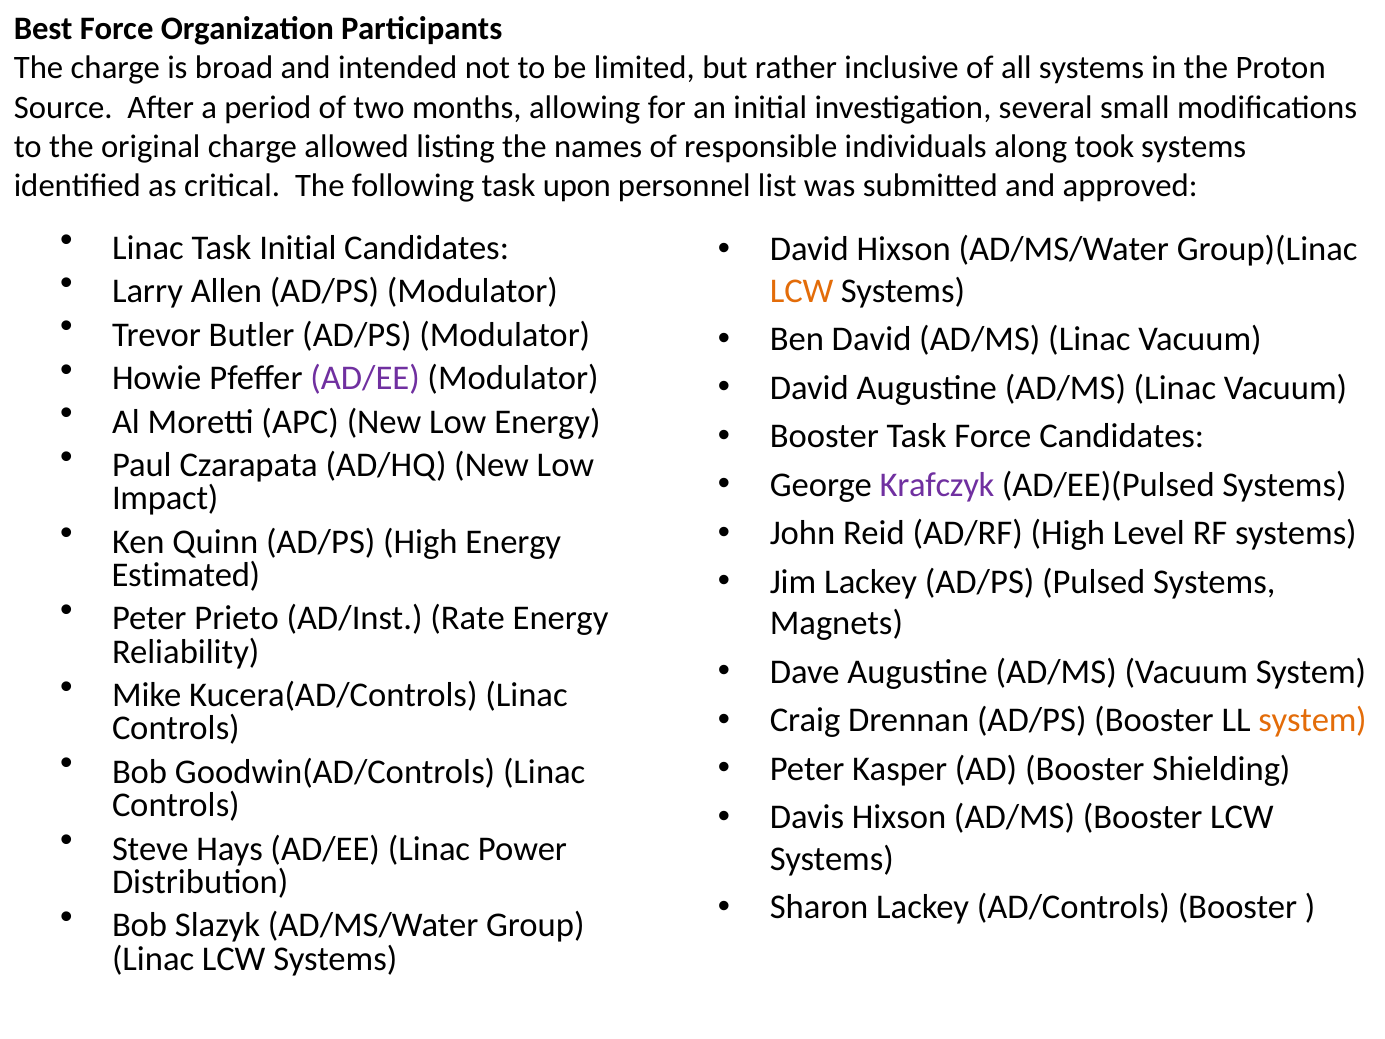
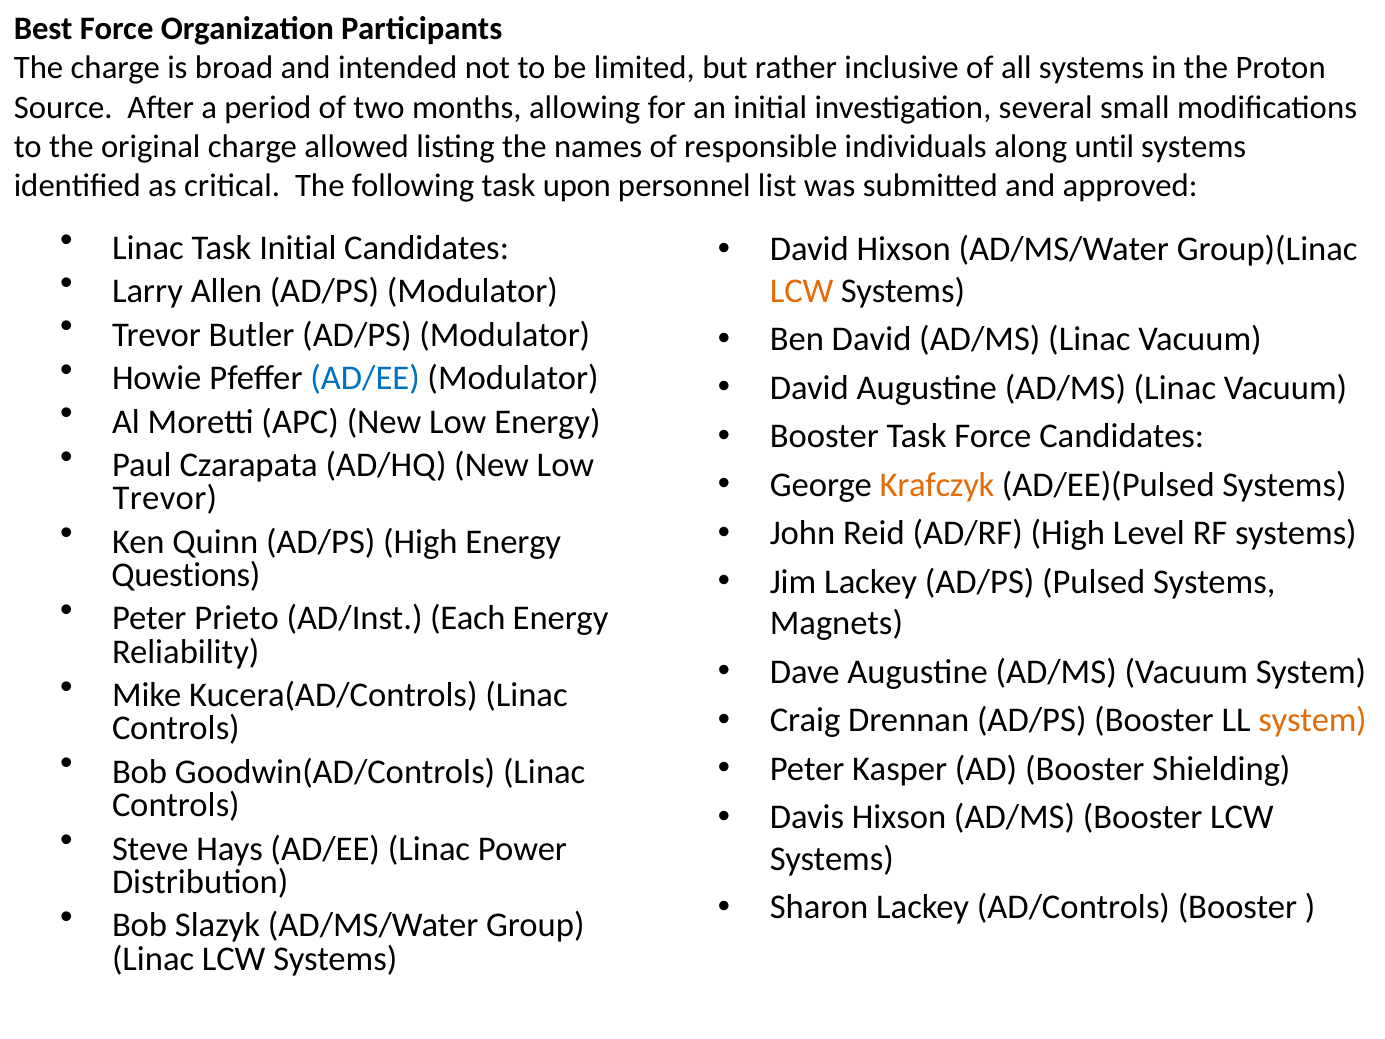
took: took -> until
AD/EE at (365, 378) colour: purple -> blue
Krafczyk colour: purple -> orange
Impact at (165, 498): Impact -> Trevor
Estimated: Estimated -> Questions
Rate: Rate -> Each
